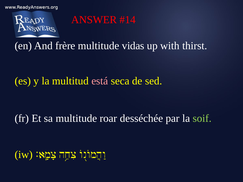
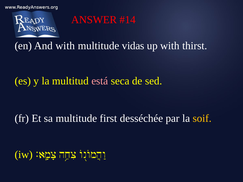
And frère: frère -> with
roar: roar -> first
soif colour: light green -> yellow
